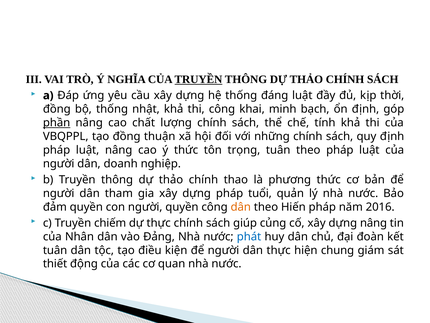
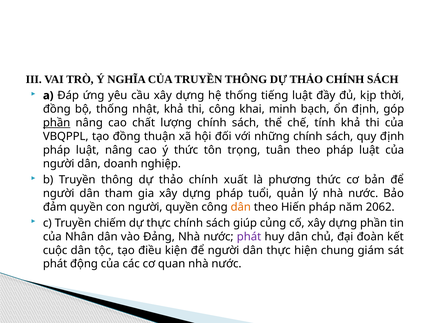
TRUYỀN at (198, 79) underline: present -> none
đáng: đáng -> tiếng
thao: thao -> xuất
2016: 2016 -> 2062
dựng nâng: nâng -> phần
phát at (249, 236) colour: blue -> purple
tuân at (55, 250): tuân -> cuộc
thiết at (55, 263): thiết -> phát
